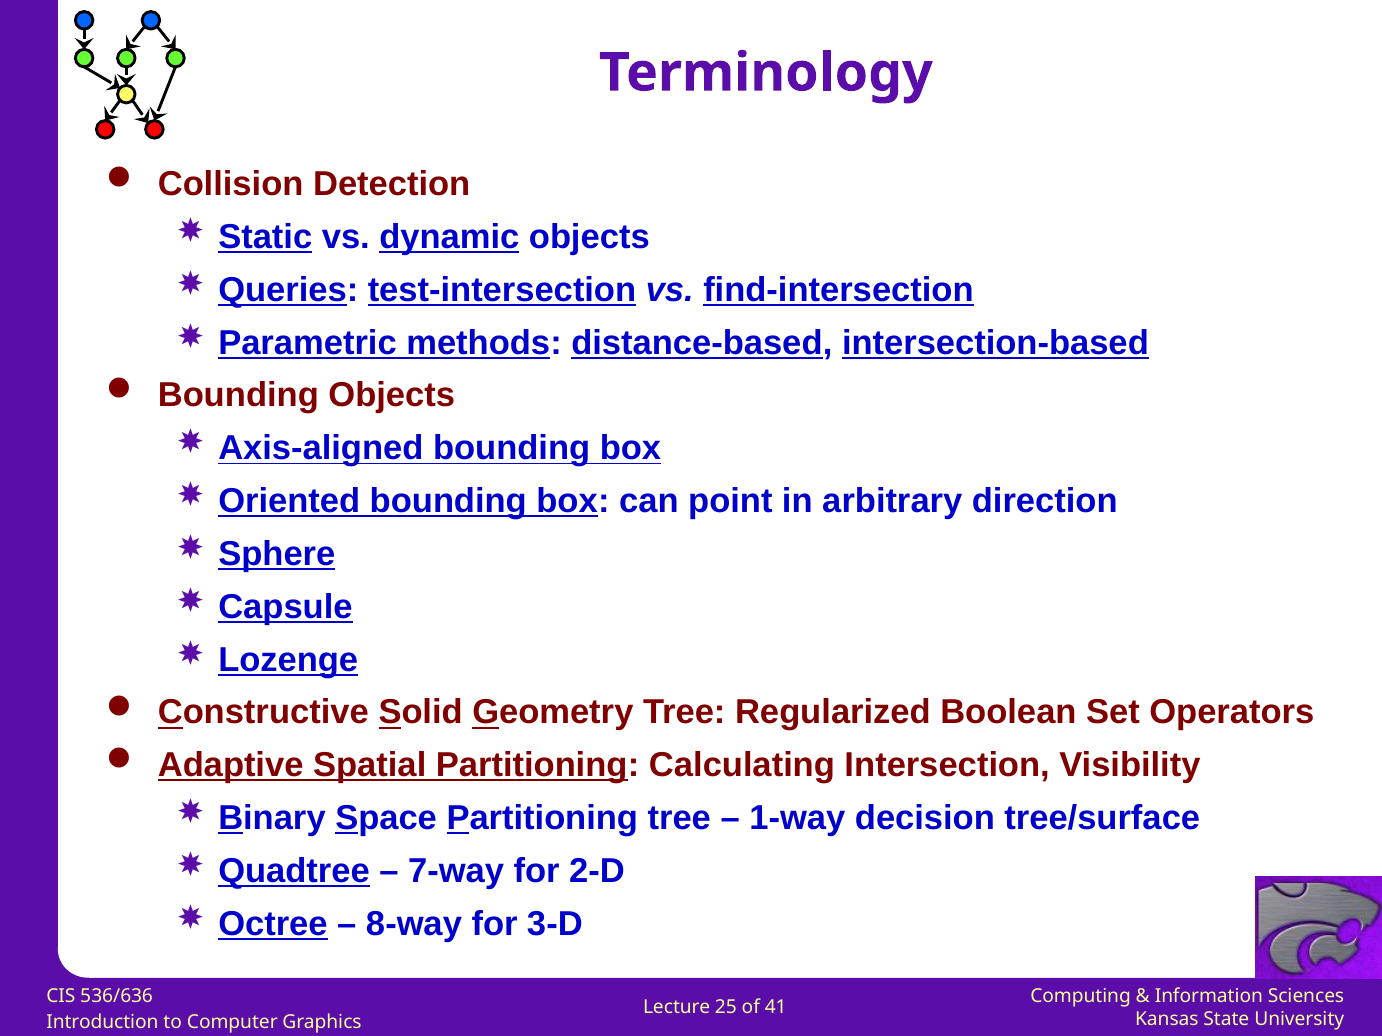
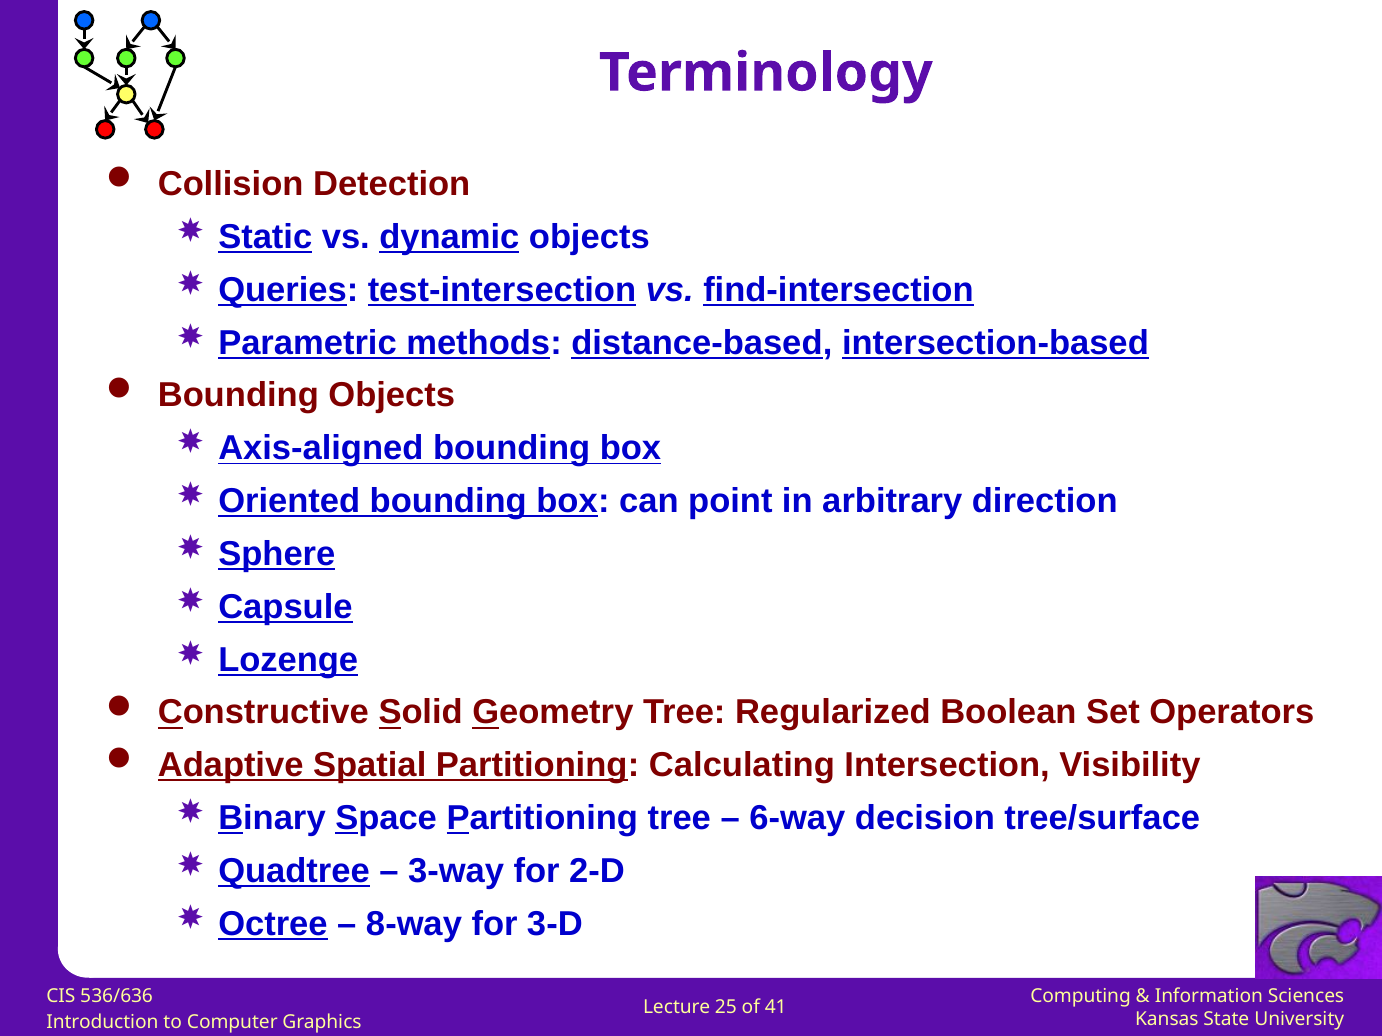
1-way: 1-way -> 6-way
7-way: 7-way -> 3-way
